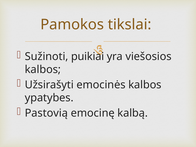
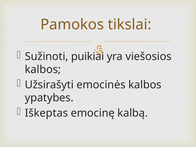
Pastovią: Pastovią -> Iškeptas
